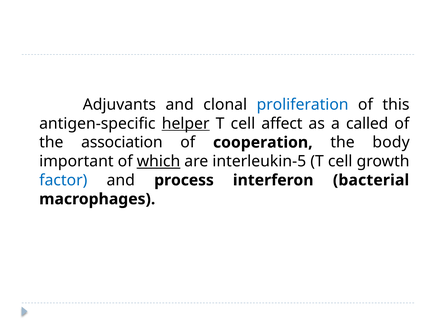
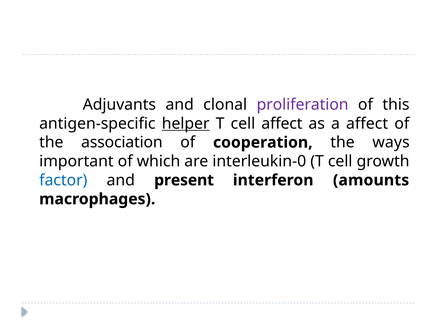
proliferation colour: blue -> purple
a called: called -> affect
body: body -> ways
which underline: present -> none
interleukin-5: interleukin-5 -> interleukin-0
process: process -> present
bacterial: bacterial -> amounts
